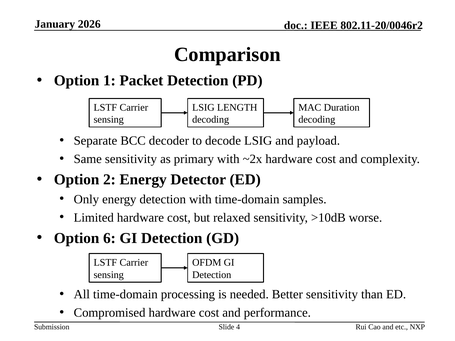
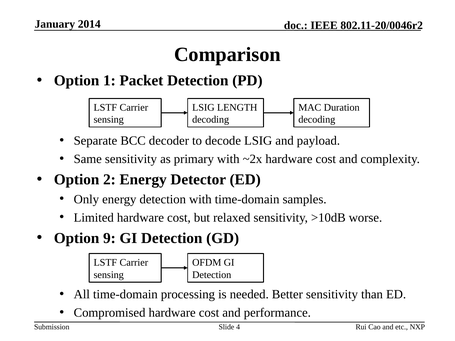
2026: 2026 -> 2014
6: 6 -> 9
